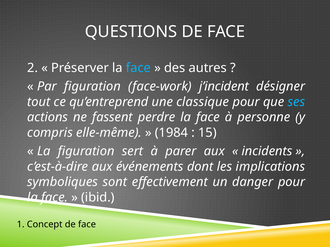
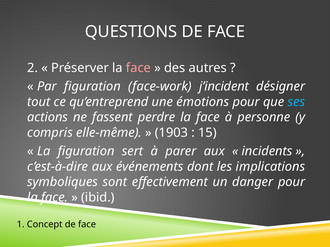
face at (138, 68) colour: light blue -> pink
classique: classique -> émotions
1984: 1984 -> 1903
